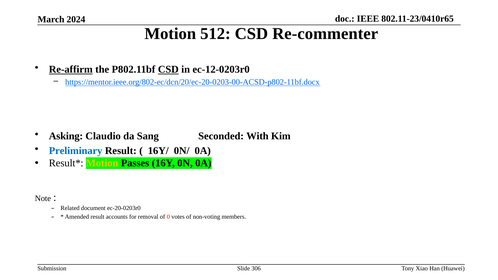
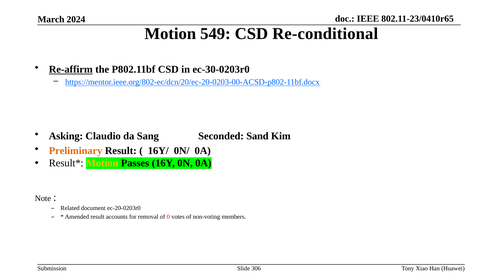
512: 512 -> 549
Re-commenter: Re-commenter -> Re-conditional
CSD at (168, 69) underline: present -> none
ec-12-0203r0: ec-12-0203r0 -> ec-30-0203r0
With: With -> Sand
Preliminary colour: blue -> orange
